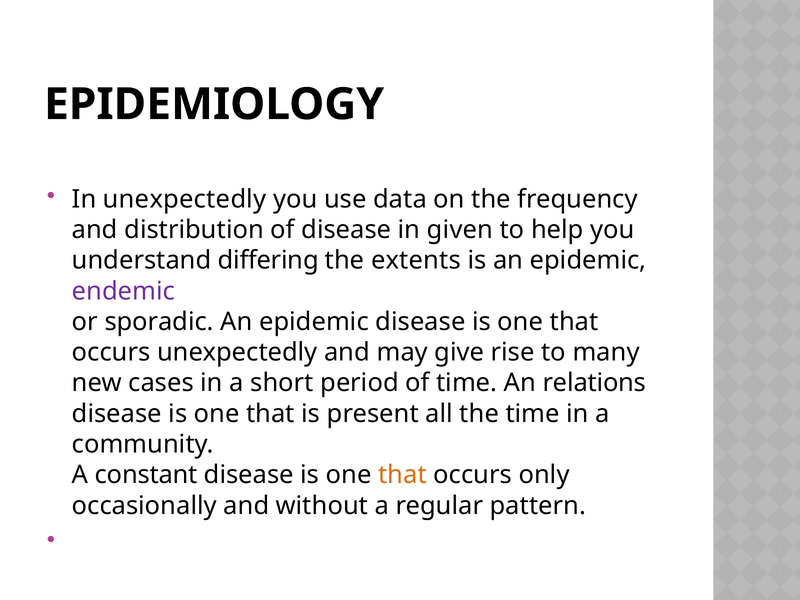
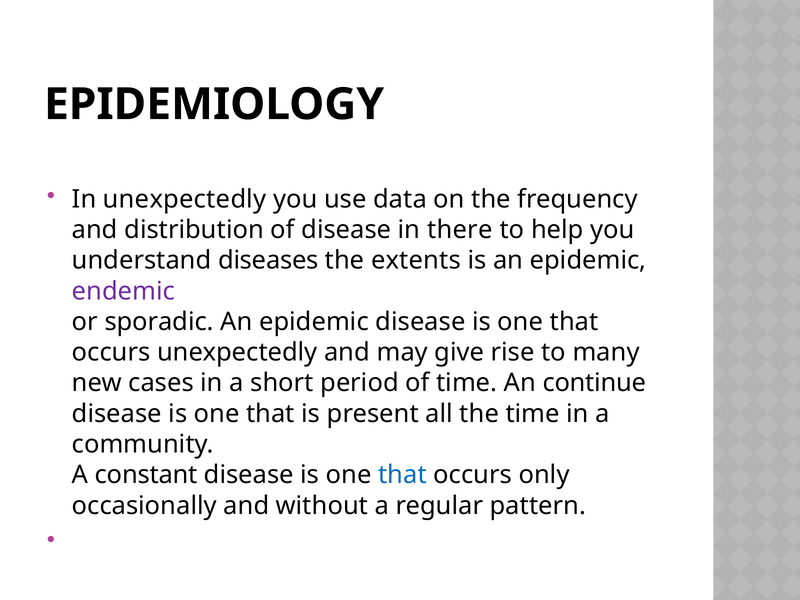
given: given -> there
differing: differing -> diseases
relations: relations -> continue
that at (402, 475) colour: orange -> blue
